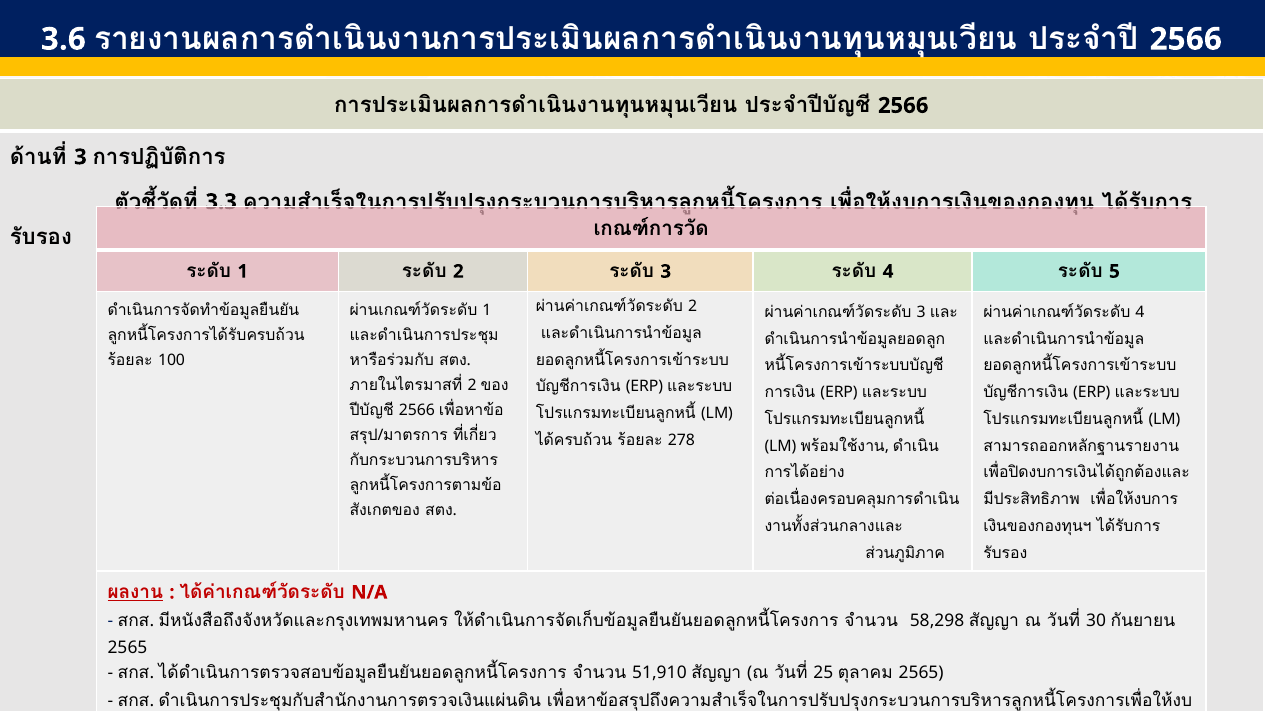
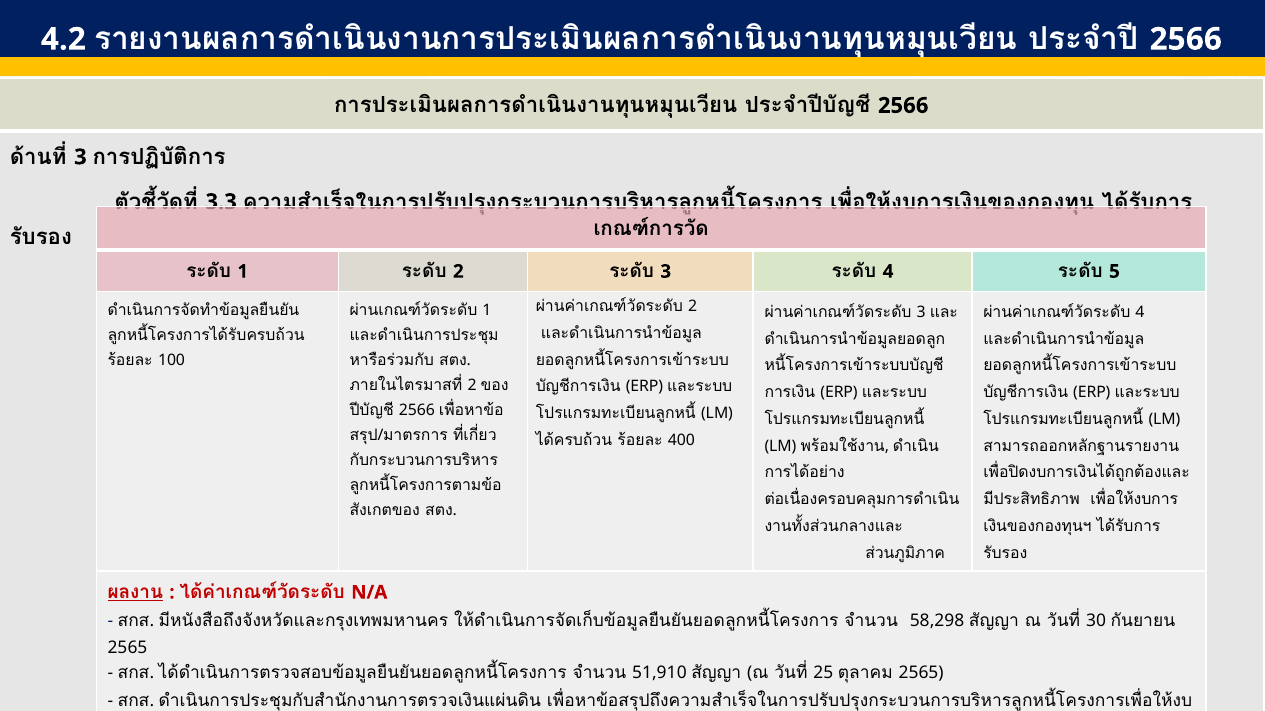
3.6: 3.6 -> 4.2
278: 278 -> 400
